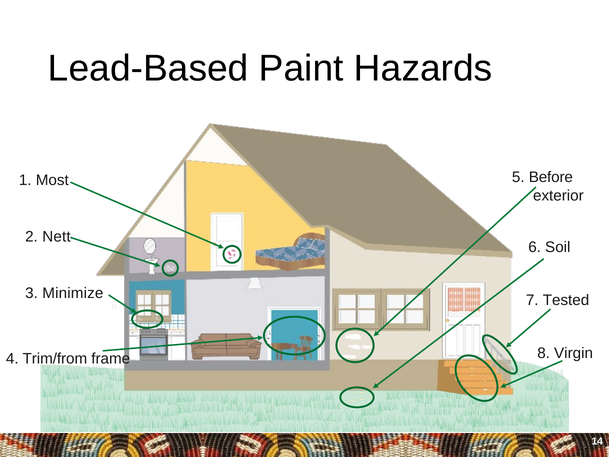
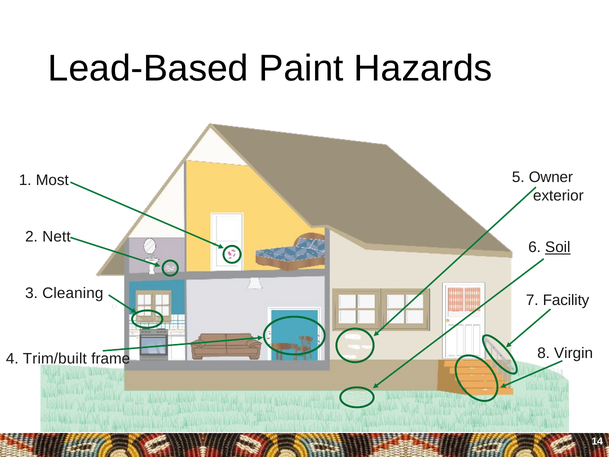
Before: Before -> Owner
Soil underline: none -> present
Minimize: Minimize -> Cleaning
Tested: Tested -> Facility
Trim/from: Trim/from -> Trim/built
